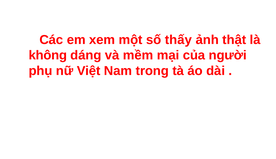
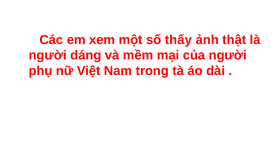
không at (48, 55): không -> người
